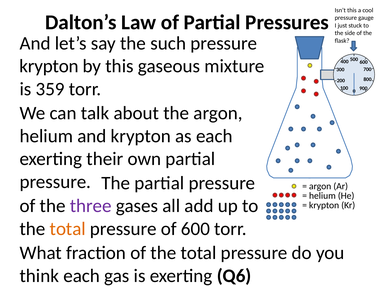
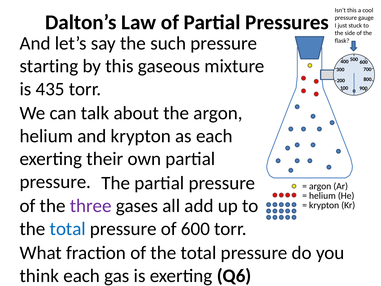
krypton at (49, 66): krypton -> starting
359: 359 -> 435
total at (68, 229) colour: orange -> blue
